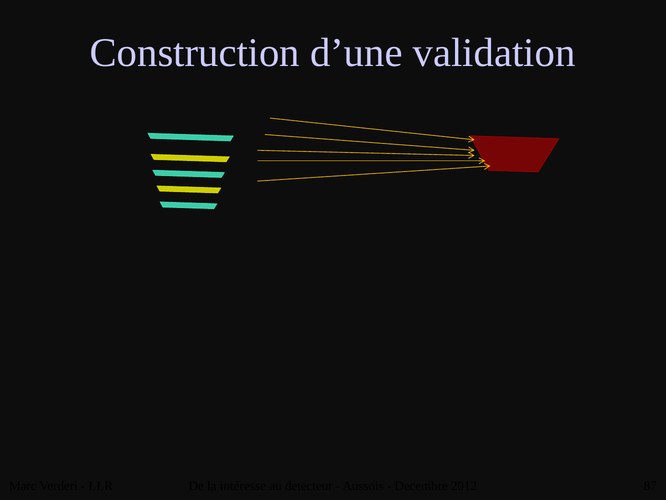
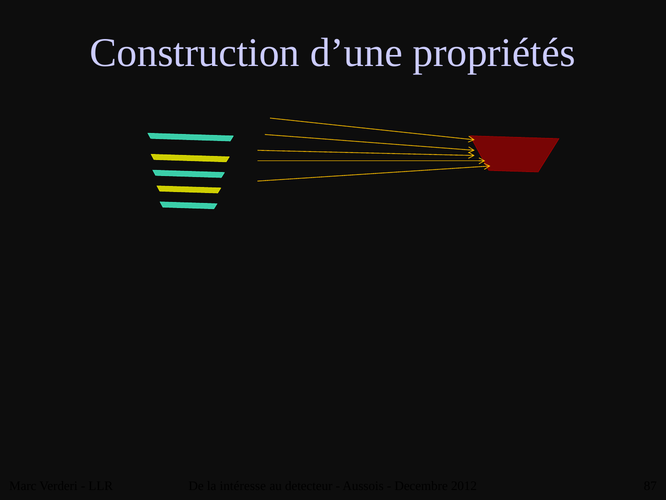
validation: validation -> propriétés
